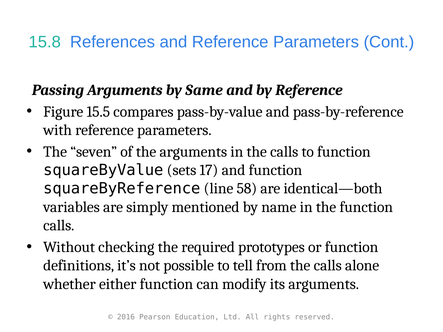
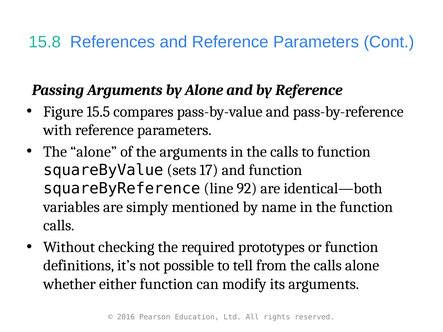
by Same: Same -> Alone
The seven: seven -> alone
58: 58 -> 92
